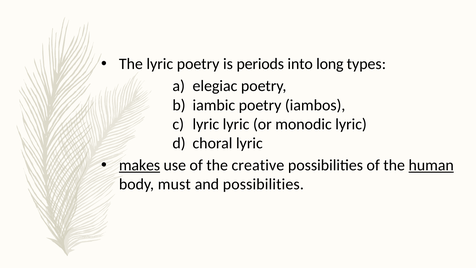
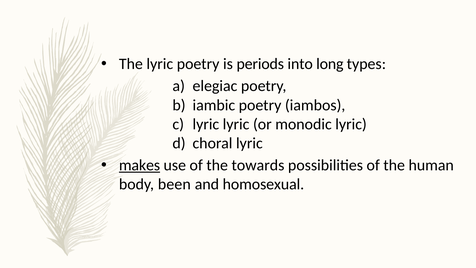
creative: creative -> towards
human underline: present -> none
must: must -> been
and possibilities: possibilities -> homosexual
